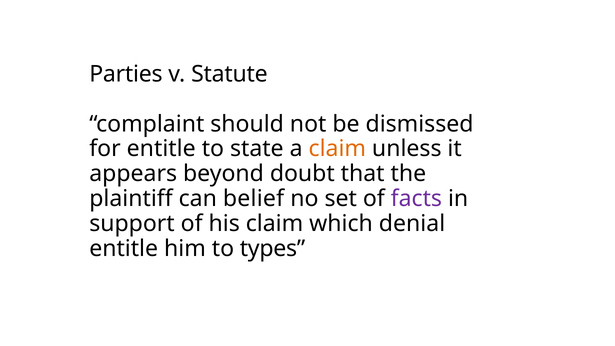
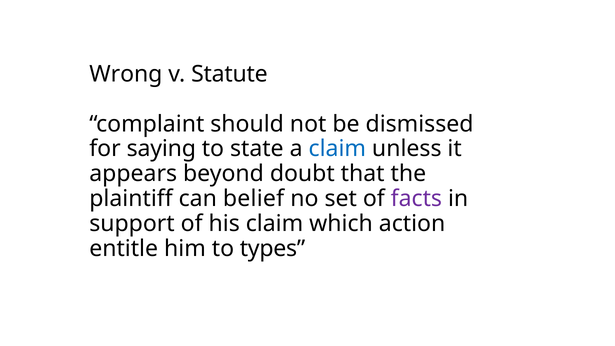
Parties: Parties -> Wrong
for entitle: entitle -> saying
claim at (337, 149) colour: orange -> blue
denial: denial -> action
